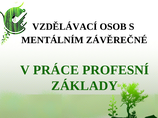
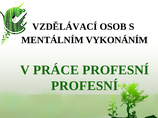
ZÁVĚREČNÉ: ZÁVĚREČNÉ -> VYKONÁNÍM
ZÁKLADY at (85, 86): ZÁKLADY -> PROFESNÍ
